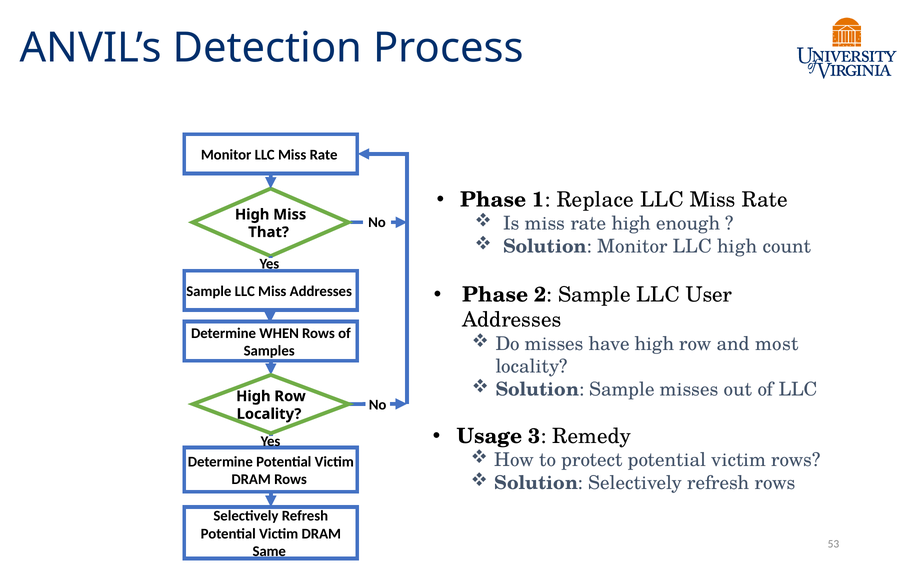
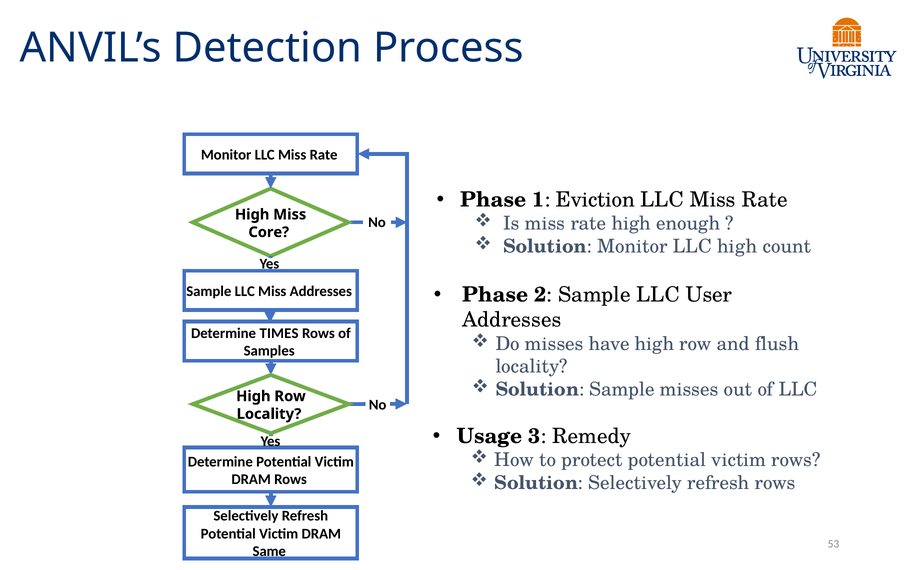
Replace: Replace -> Eviction
That: That -> Core
WHEN: WHEN -> TIMES
most: most -> flush
